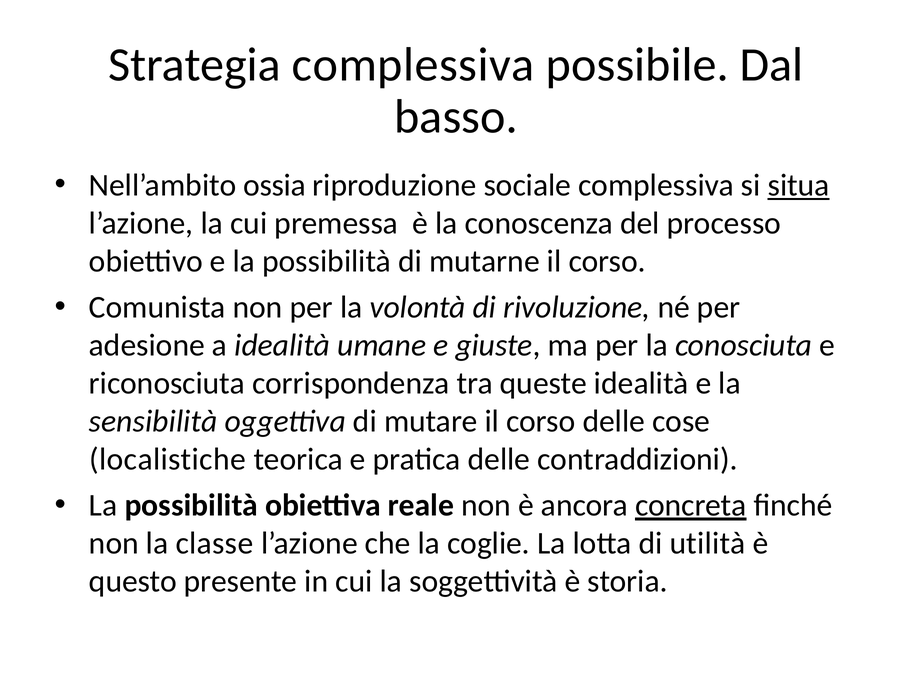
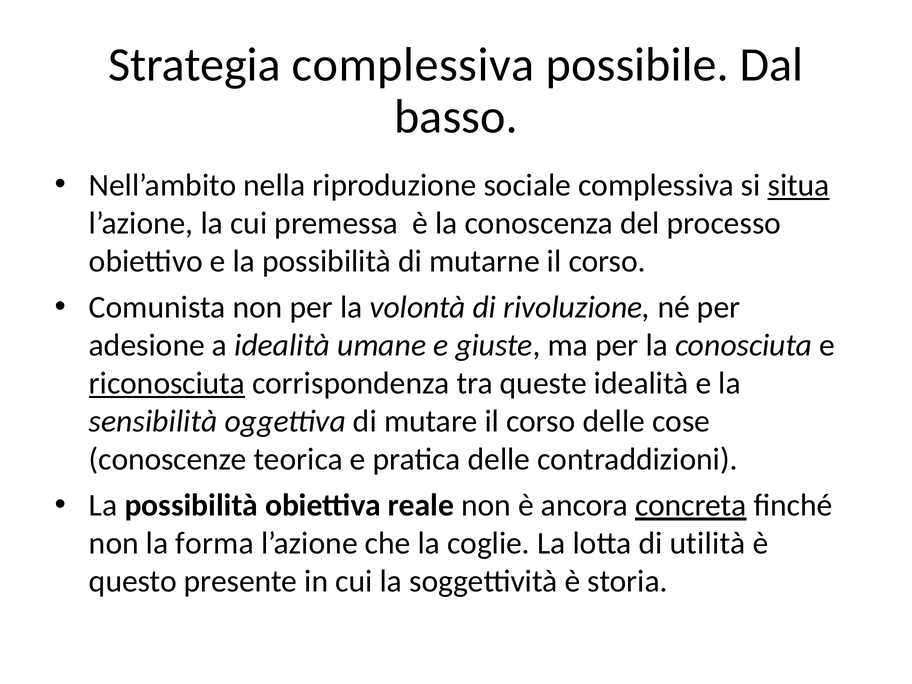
ossia: ossia -> nella
riconosciuta underline: none -> present
localistiche: localistiche -> conoscenze
classe: classe -> forma
